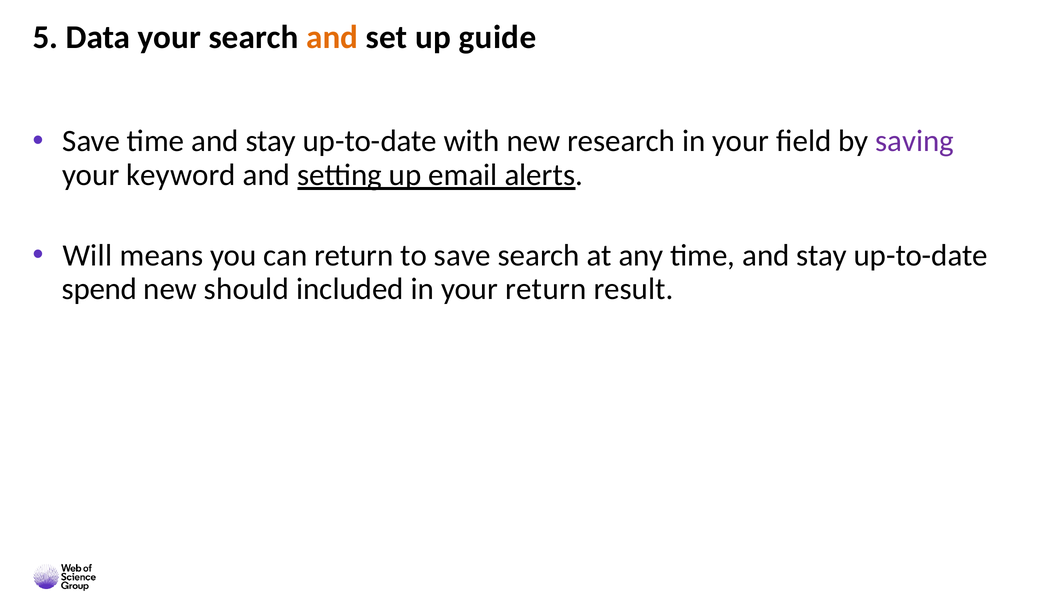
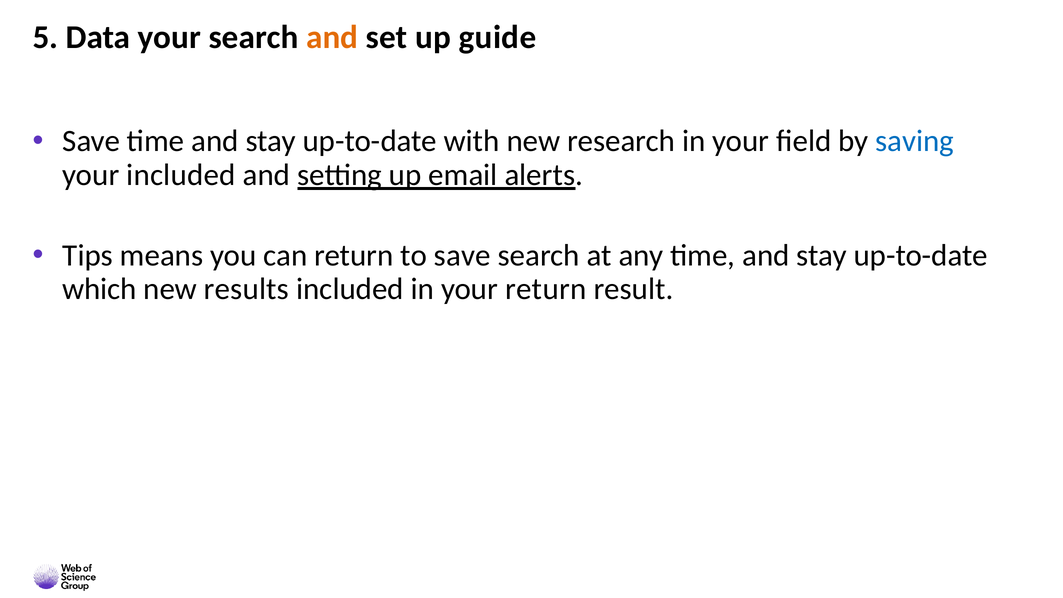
saving colour: purple -> blue
your keyword: keyword -> included
Will: Will -> Tips
spend: spend -> which
should: should -> results
